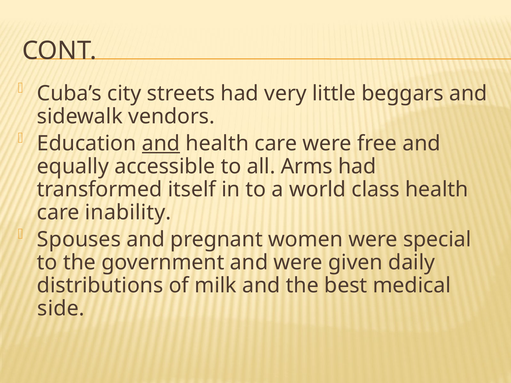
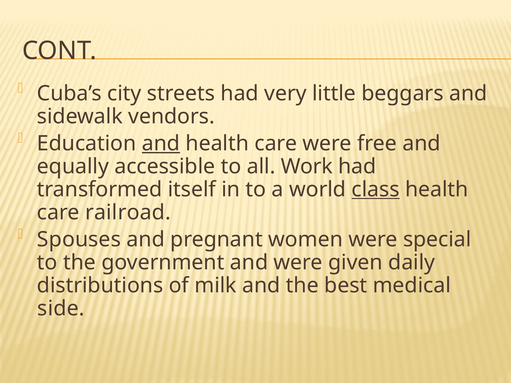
Arms: Arms -> Work
class underline: none -> present
inability: inability -> railroad
